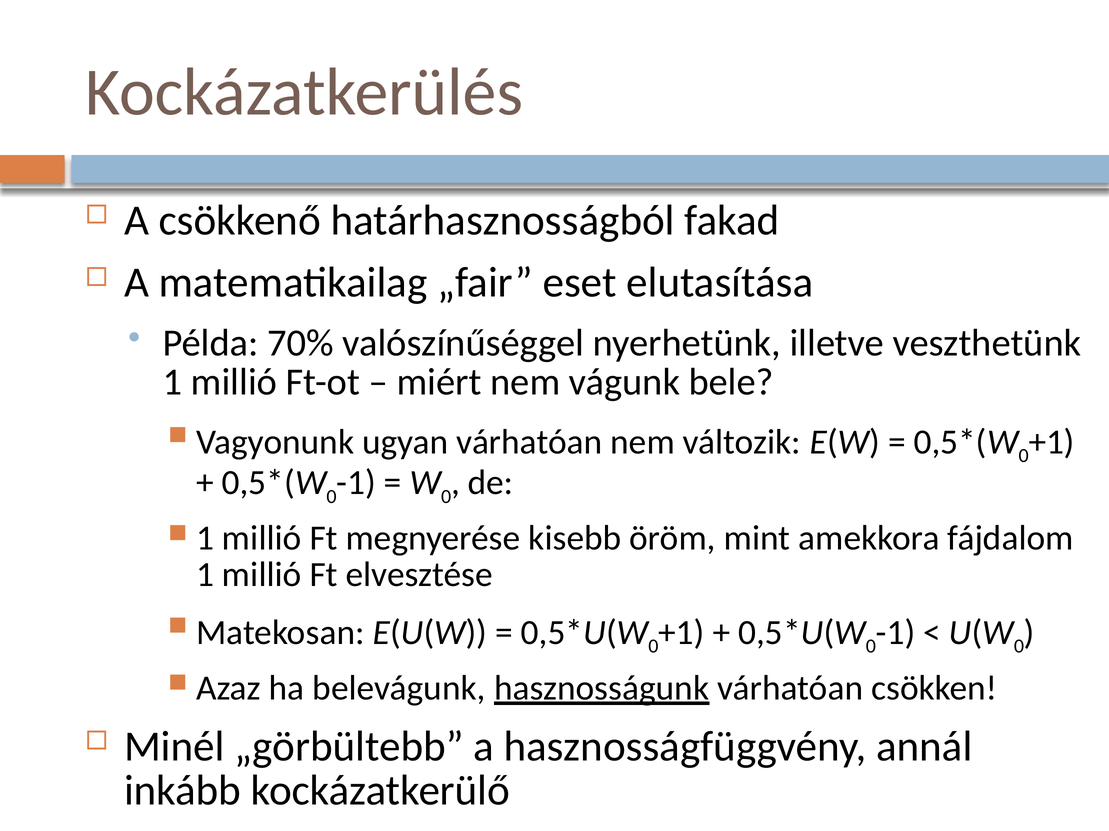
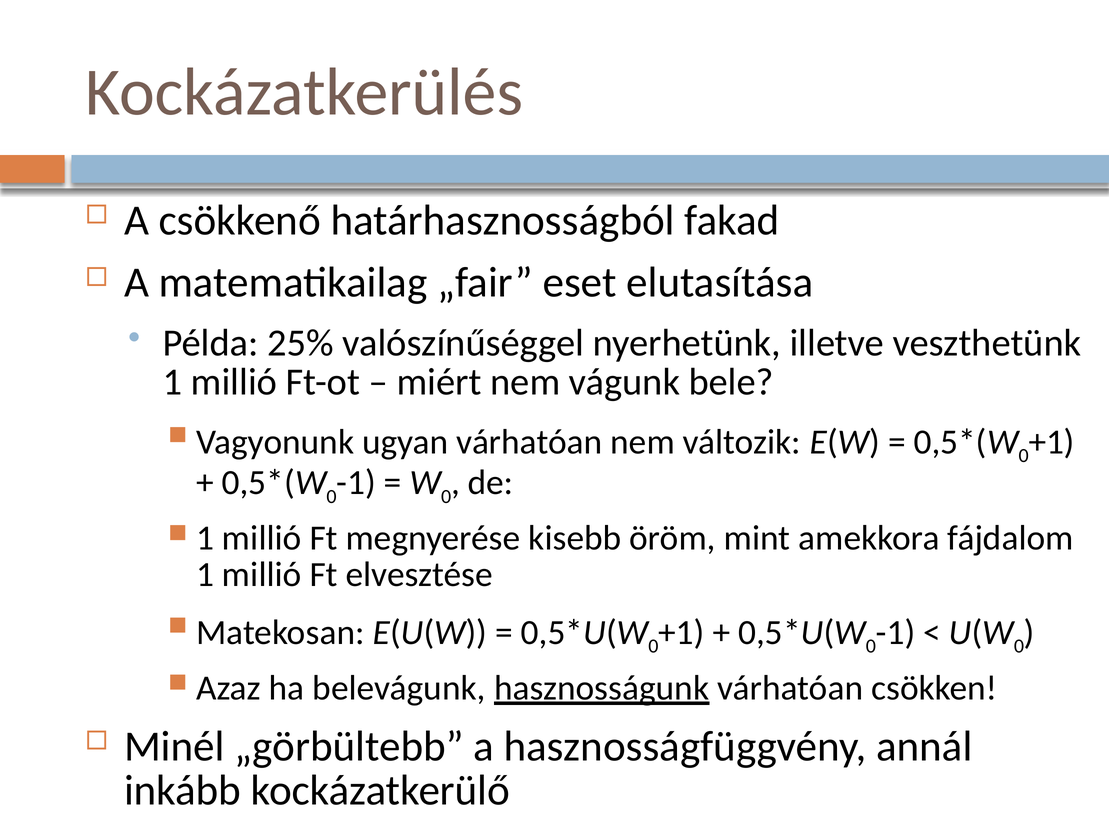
70%: 70% -> 25%
